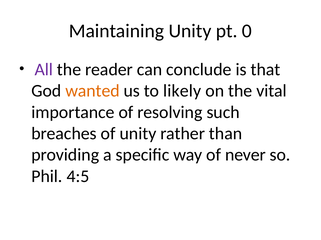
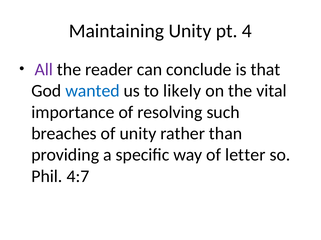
0: 0 -> 4
wanted colour: orange -> blue
never: never -> letter
4:5: 4:5 -> 4:7
